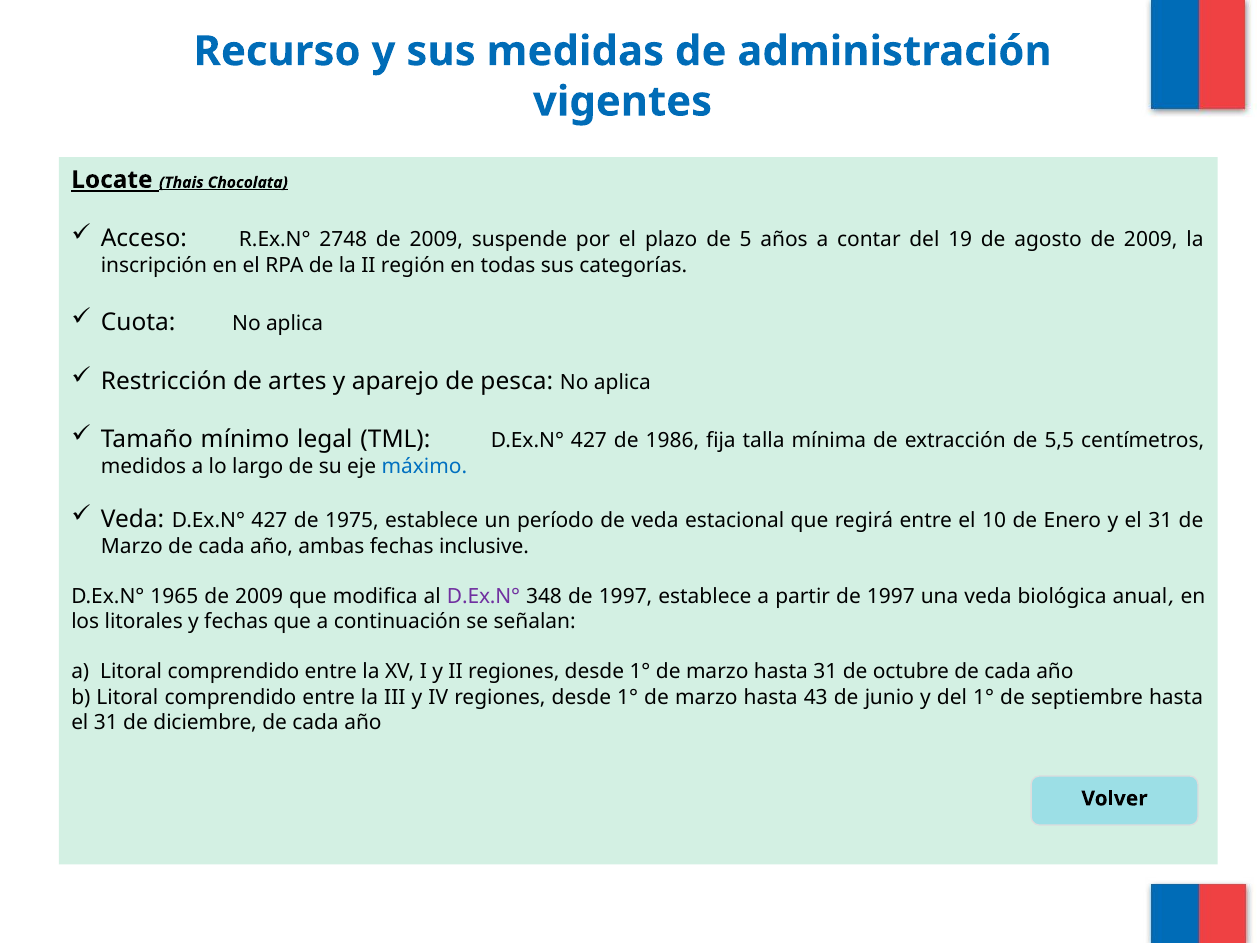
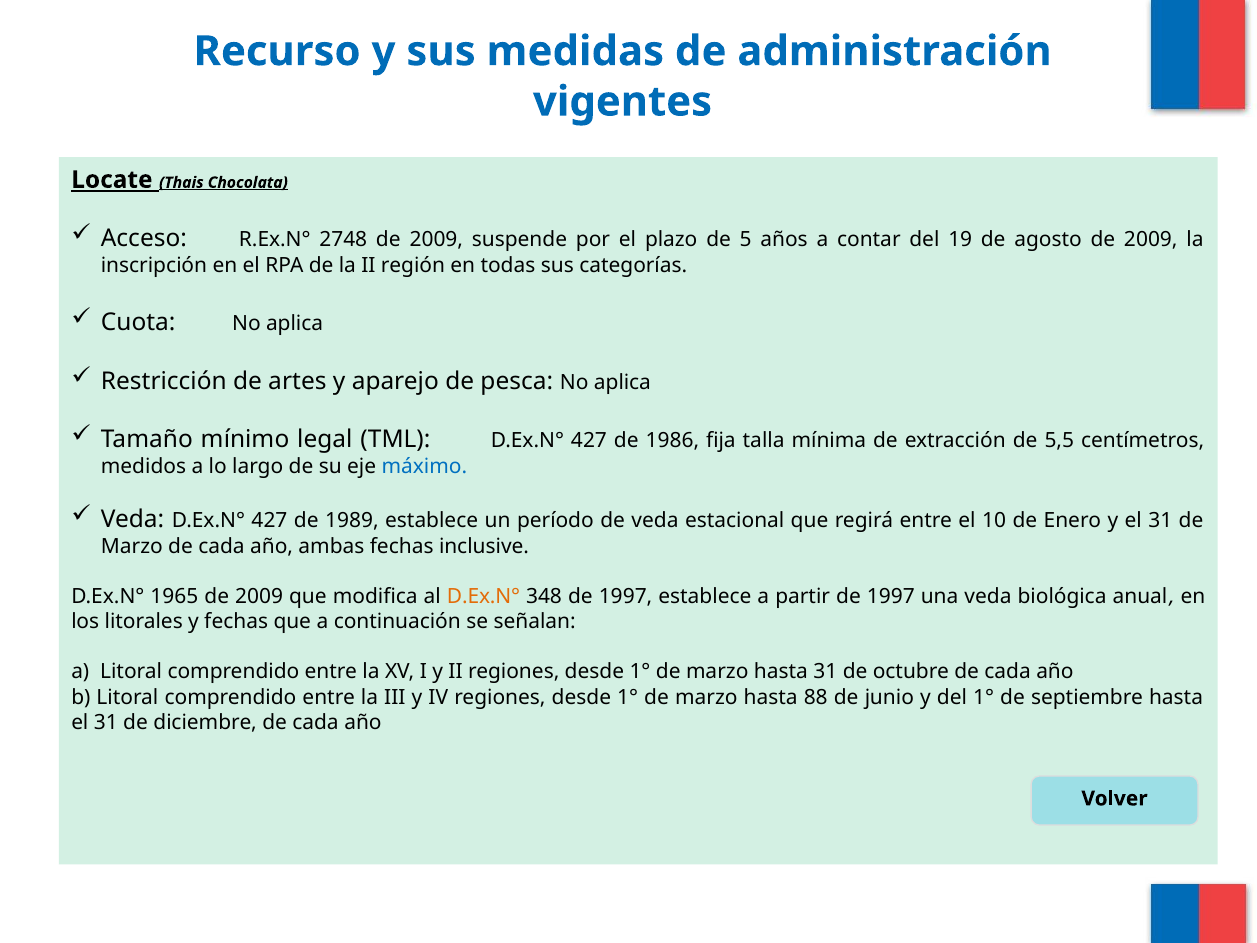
1975: 1975 -> 1989
D.Ex.N° at (484, 596) colour: purple -> orange
43: 43 -> 88
